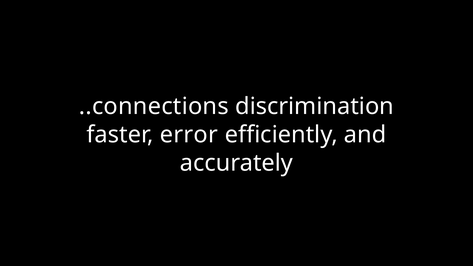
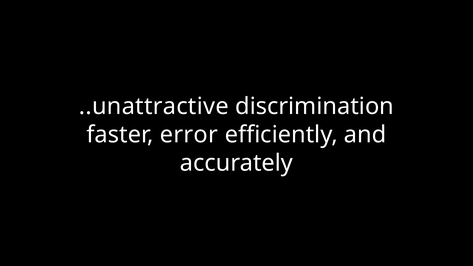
..connections: ..connections -> ..unattractive
